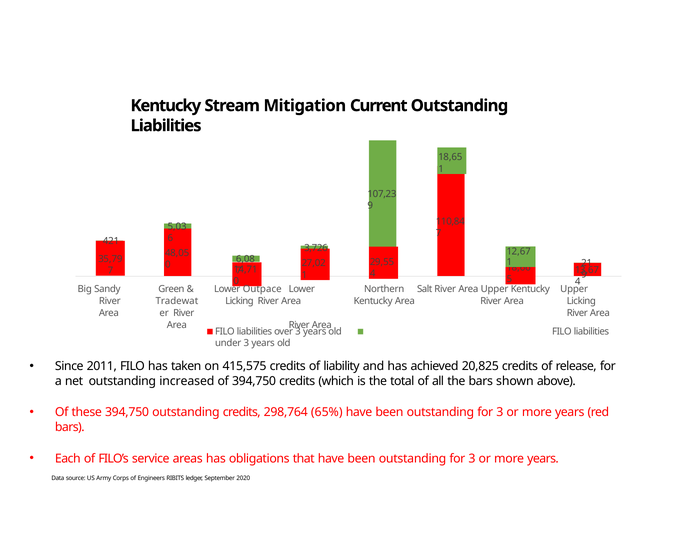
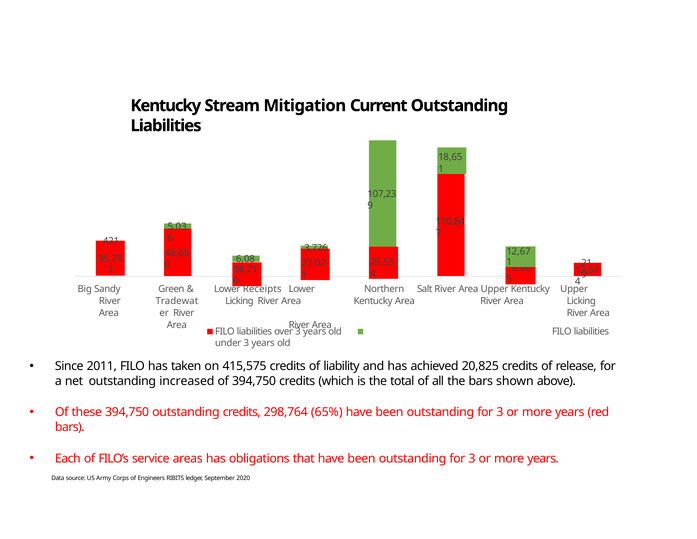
Outpace: Outpace -> Receipts
